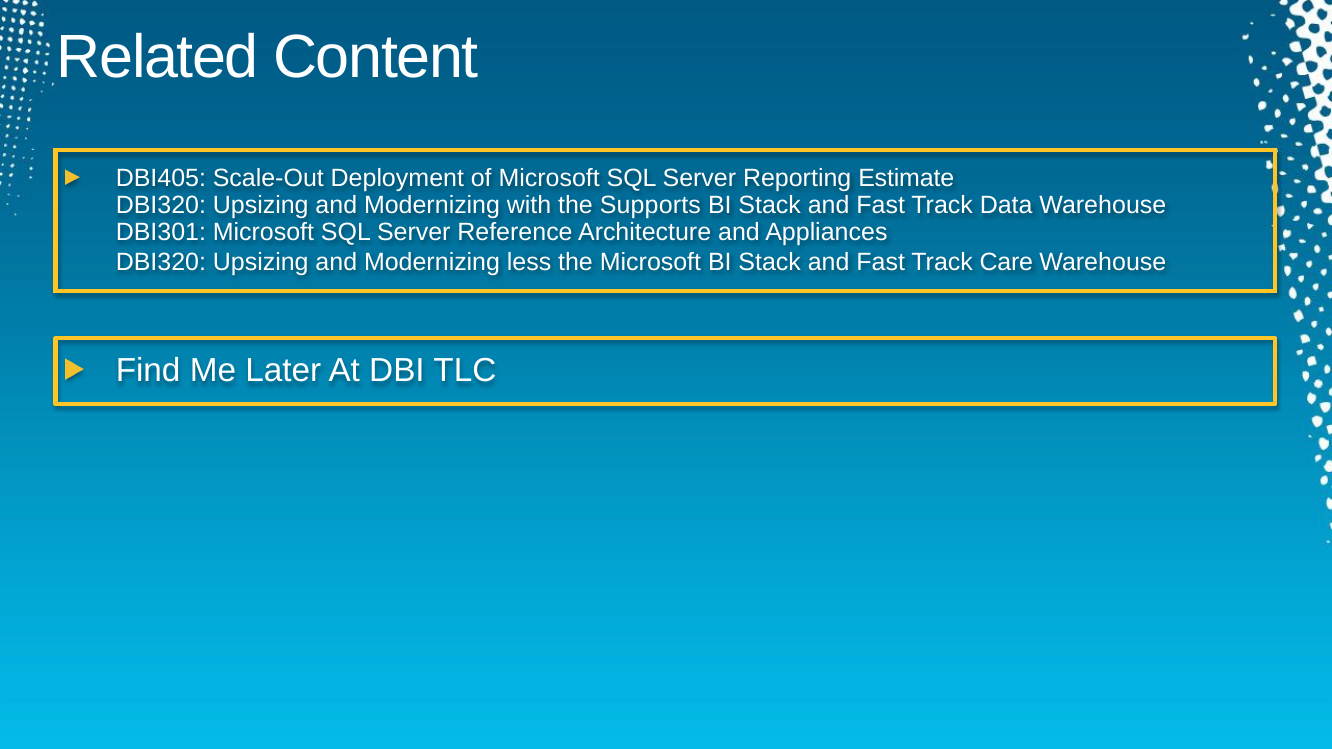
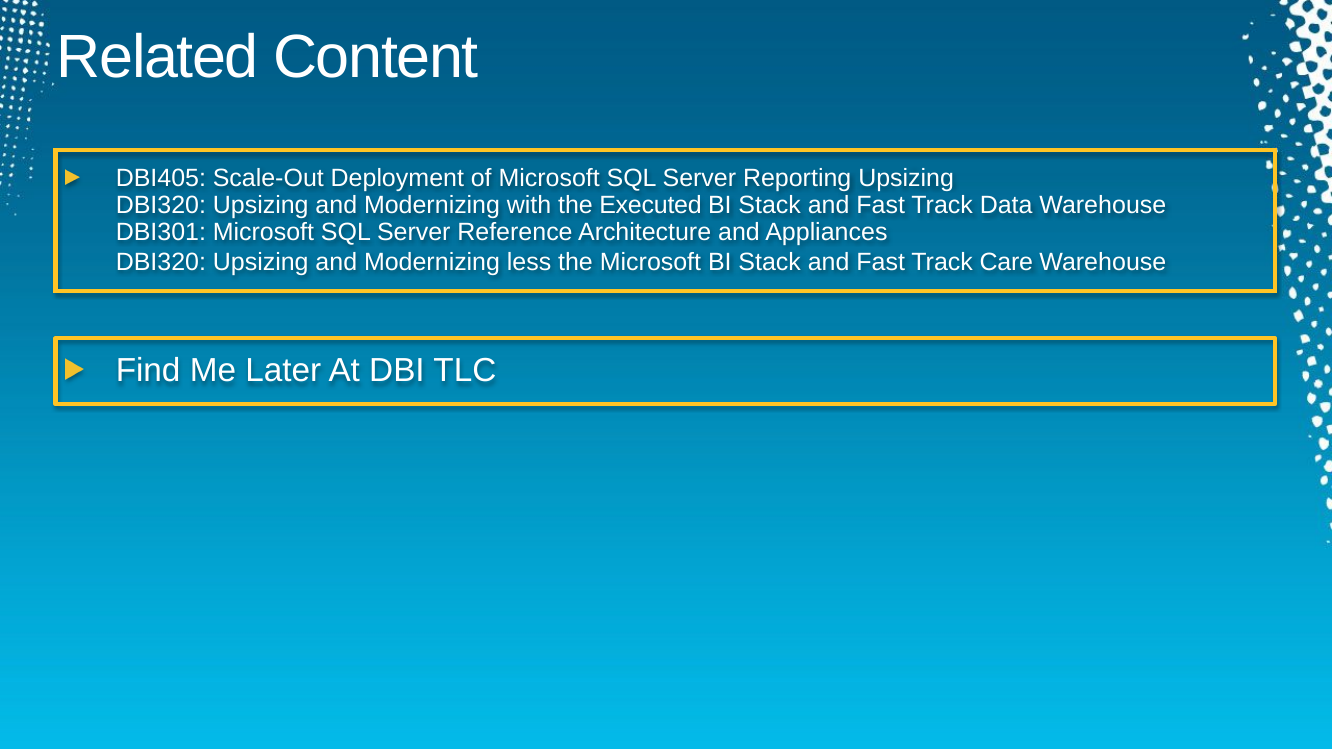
Reporting Estimate: Estimate -> Upsizing
Supports: Supports -> Executed
